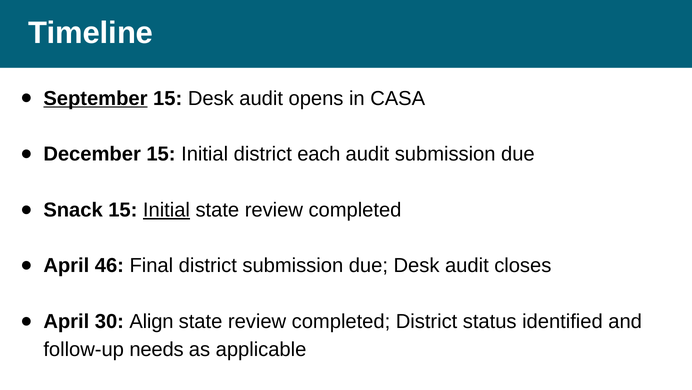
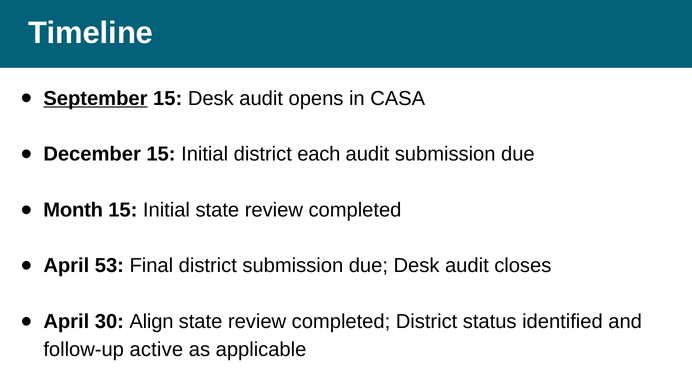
Snack: Snack -> Month
Initial at (166, 210) underline: present -> none
46: 46 -> 53
needs: needs -> active
